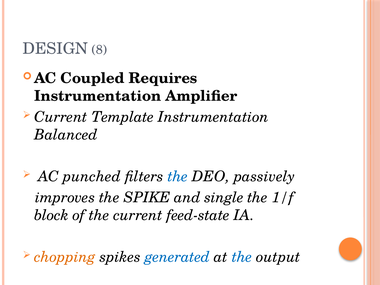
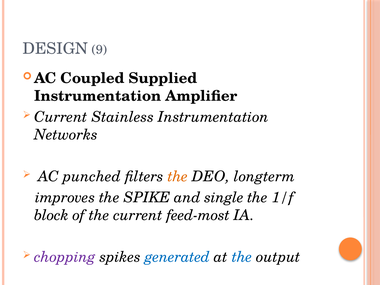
8: 8 -> 9
Requires: Requires -> Supplied
Template: Template -> Stainless
Balanced: Balanced -> Networks
the at (178, 177) colour: blue -> orange
passively: passively -> longterm
feed-state: feed-state -> feed-most
chopping colour: orange -> purple
